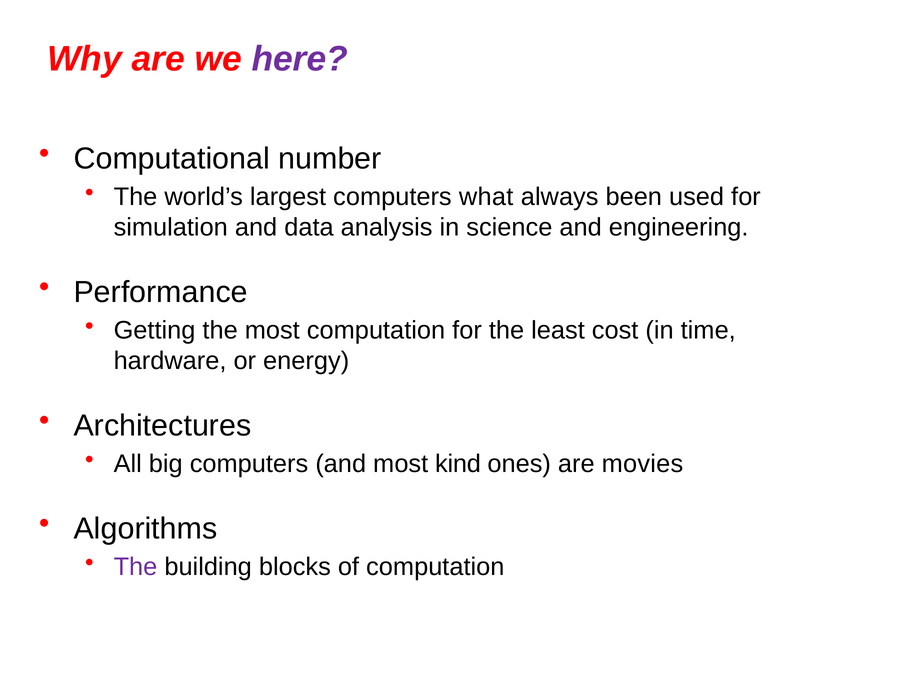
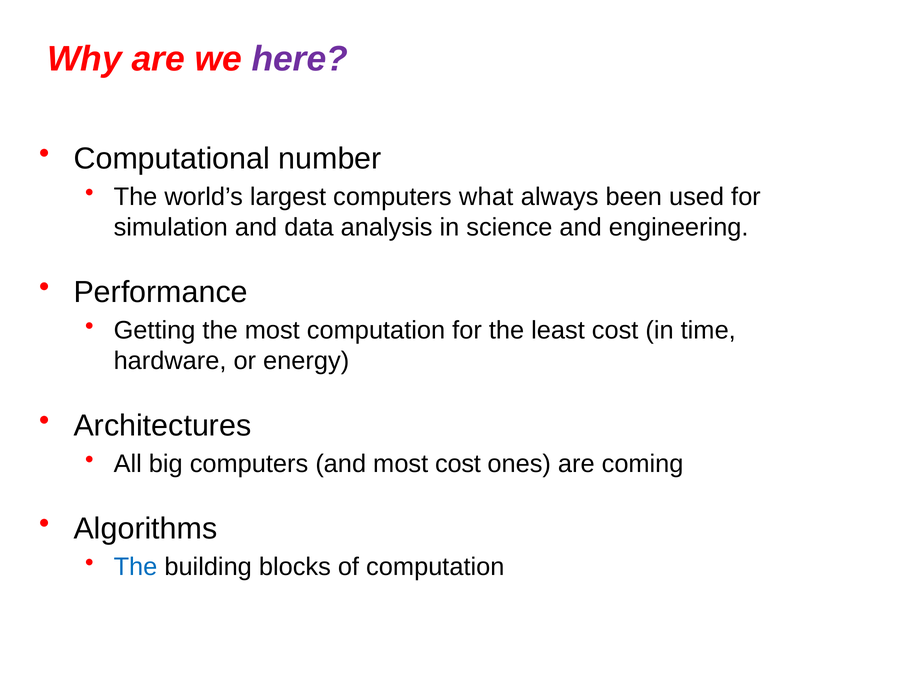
most kind: kind -> cost
movies: movies -> coming
The at (135, 567) colour: purple -> blue
